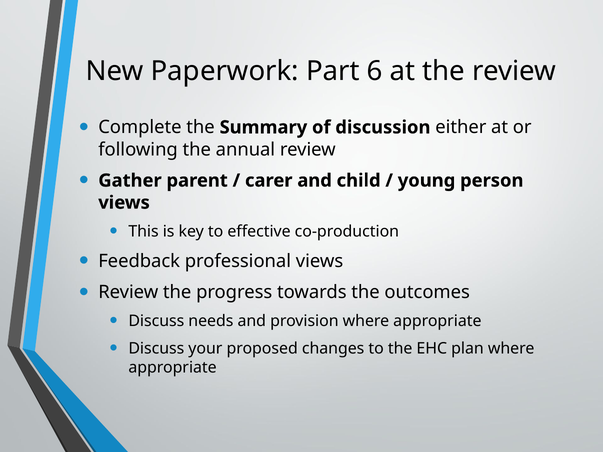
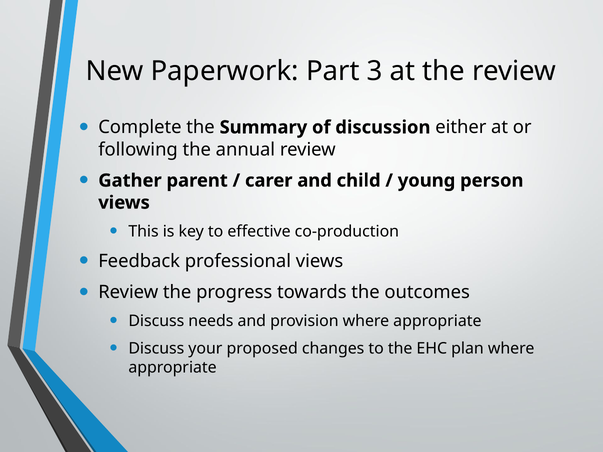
6: 6 -> 3
